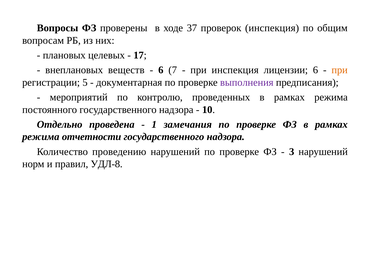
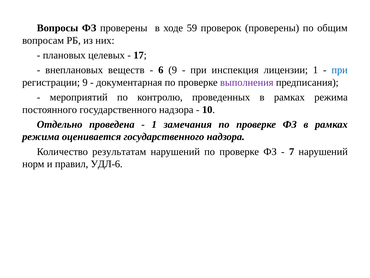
37: 37 -> 59
проверок инспекция: инспекция -> проверены
6 7: 7 -> 9
лицензии 6: 6 -> 1
при at (340, 70) colour: orange -> blue
регистрации 5: 5 -> 9
отчетности: отчетности -> оценивается
проведению: проведению -> результатам
3: 3 -> 7
УДЛ-8: УДЛ-8 -> УДЛ-6
